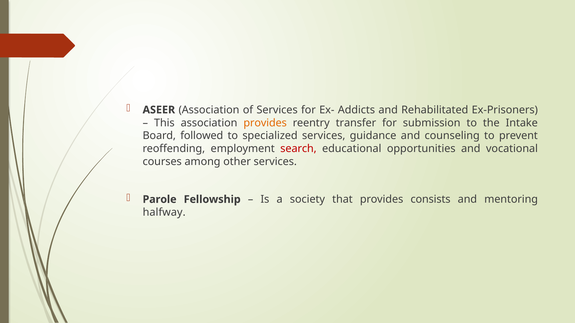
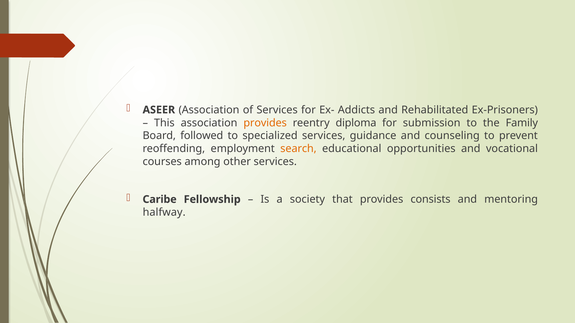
transfer: transfer -> diploma
Intake: Intake -> Family
search colour: red -> orange
Parole: Parole -> Caribe
